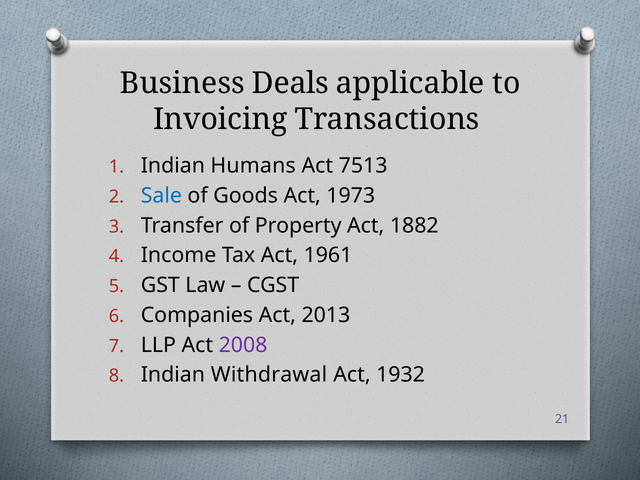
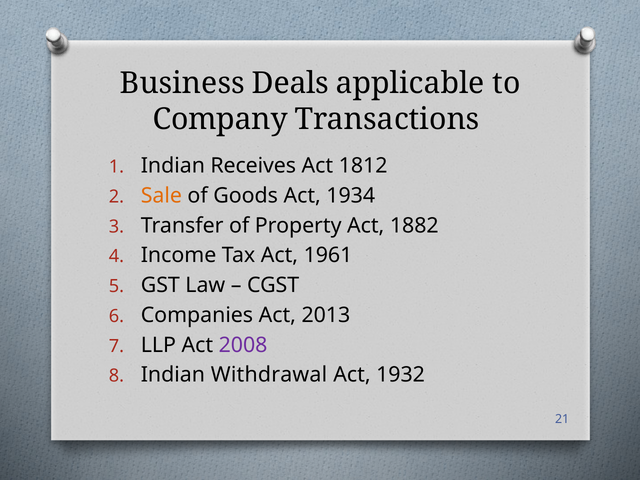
Invoicing: Invoicing -> Company
Humans: Humans -> Receives
7513: 7513 -> 1812
Sale colour: blue -> orange
1973: 1973 -> 1934
